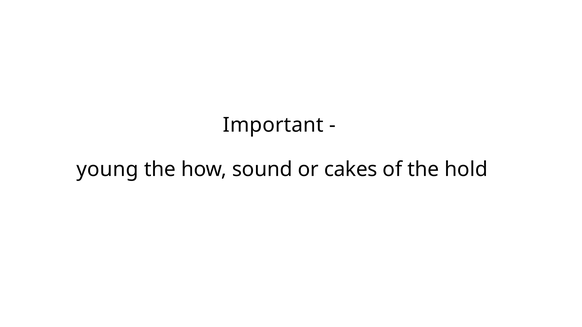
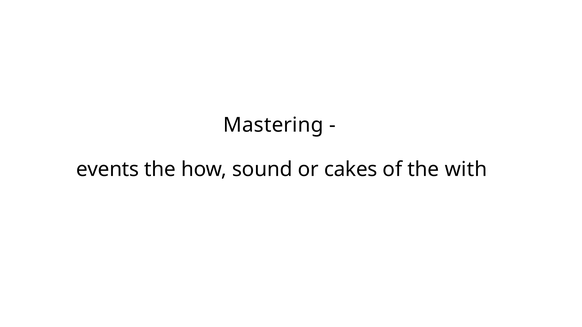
Important: Important -> Mastering
young: young -> events
hold: hold -> with
